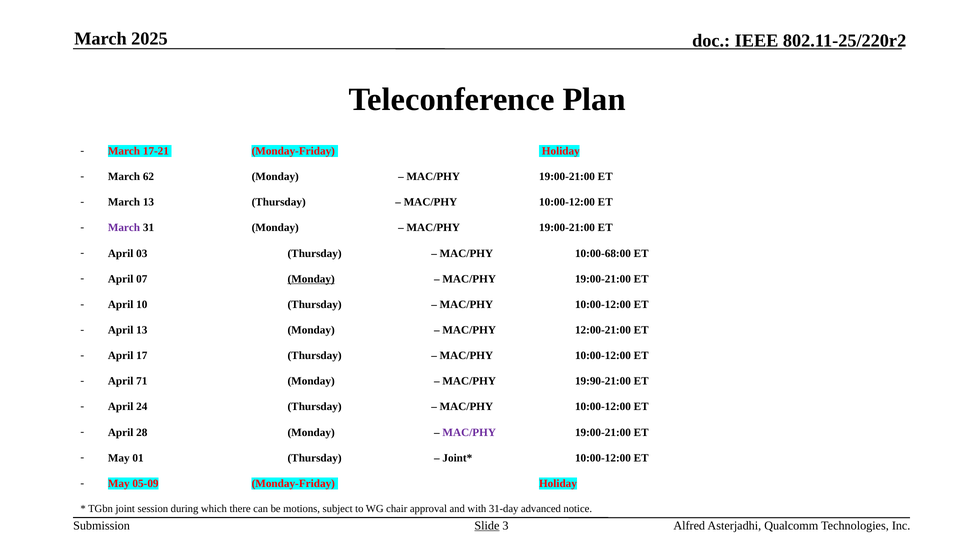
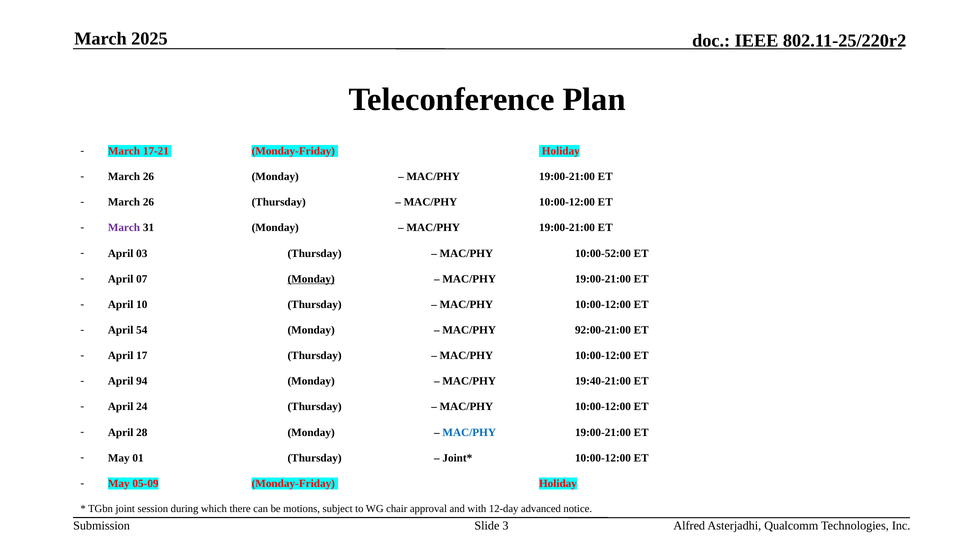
62 at (148, 177): 62 -> 26
13 at (148, 202): 13 -> 26
10:00-68:00: 10:00-68:00 -> 10:00-52:00
April 13: 13 -> 54
12:00-21:00: 12:00-21:00 -> 92:00-21:00
71: 71 -> 94
19:90-21:00: 19:90-21:00 -> 19:40-21:00
MAC/PHY at (469, 433) colour: purple -> blue
31-day: 31-day -> 12-day
Slide underline: present -> none
